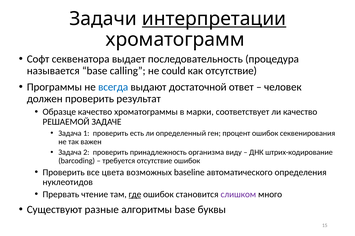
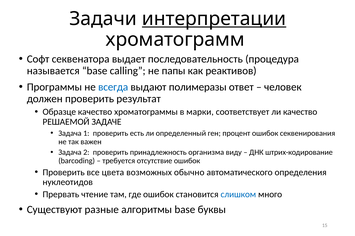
could: could -> папы
как отсутствие: отсутствие -> реактивов
достаточной: достаточной -> полимеразы
baseline: baseline -> обычно
где underline: present -> none
слишком colour: purple -> blue
